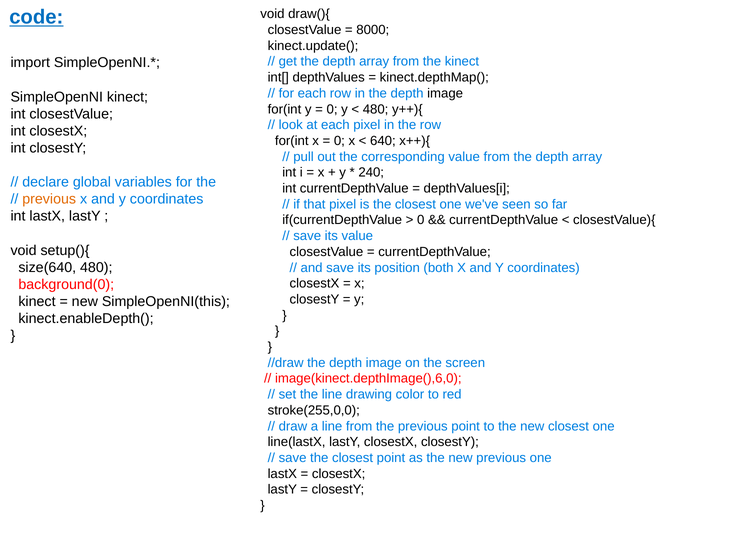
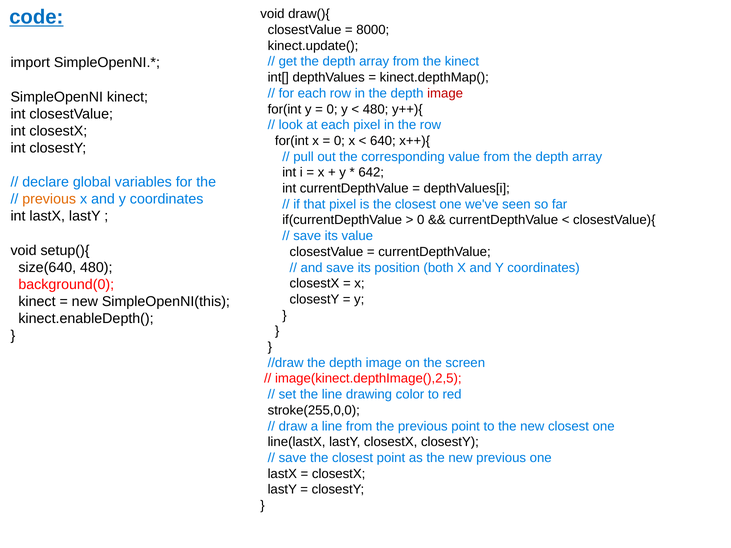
image at (445, 93) colour: black -> red
240: 240 -> 642
image(kinect.depthImage(),6,0: image(kinect.depthImage(),6,0 -> image(kinect.depthImage(),2,5
